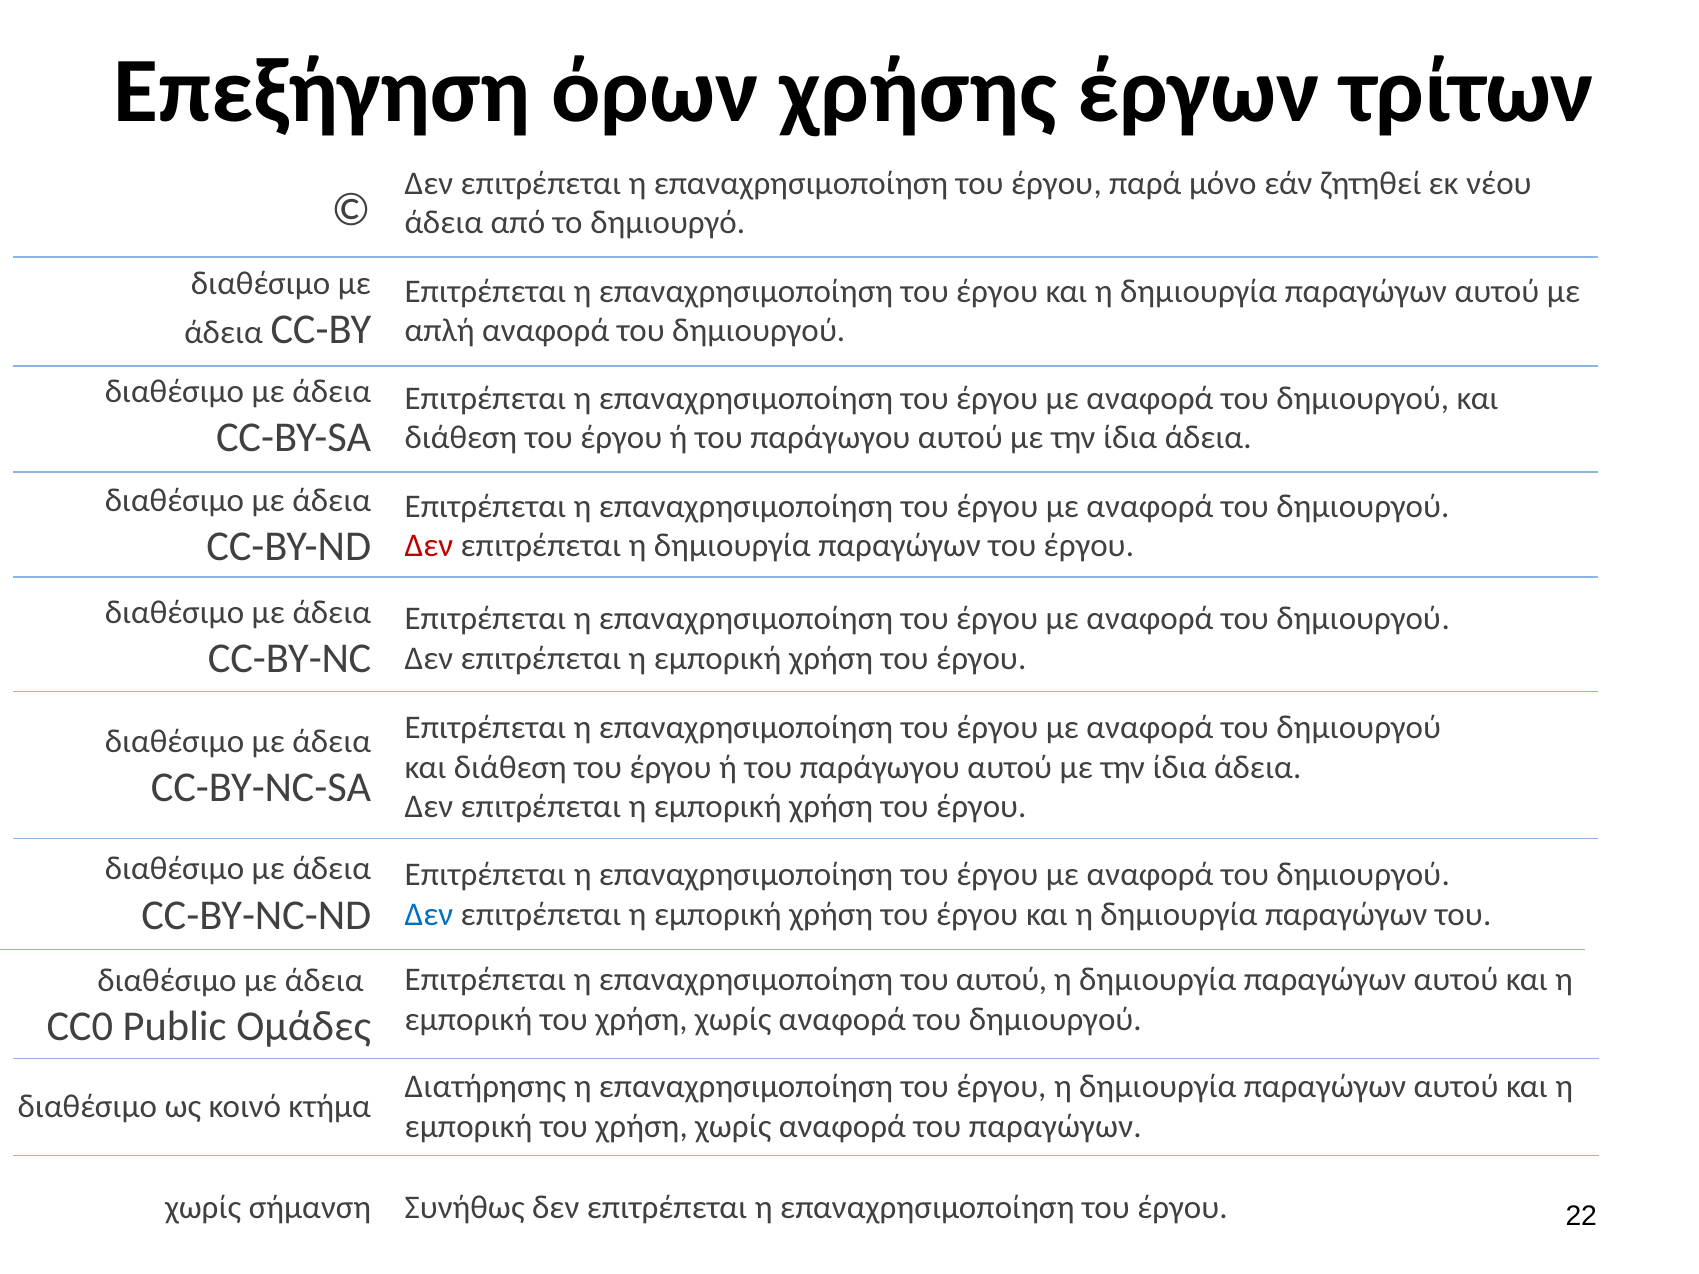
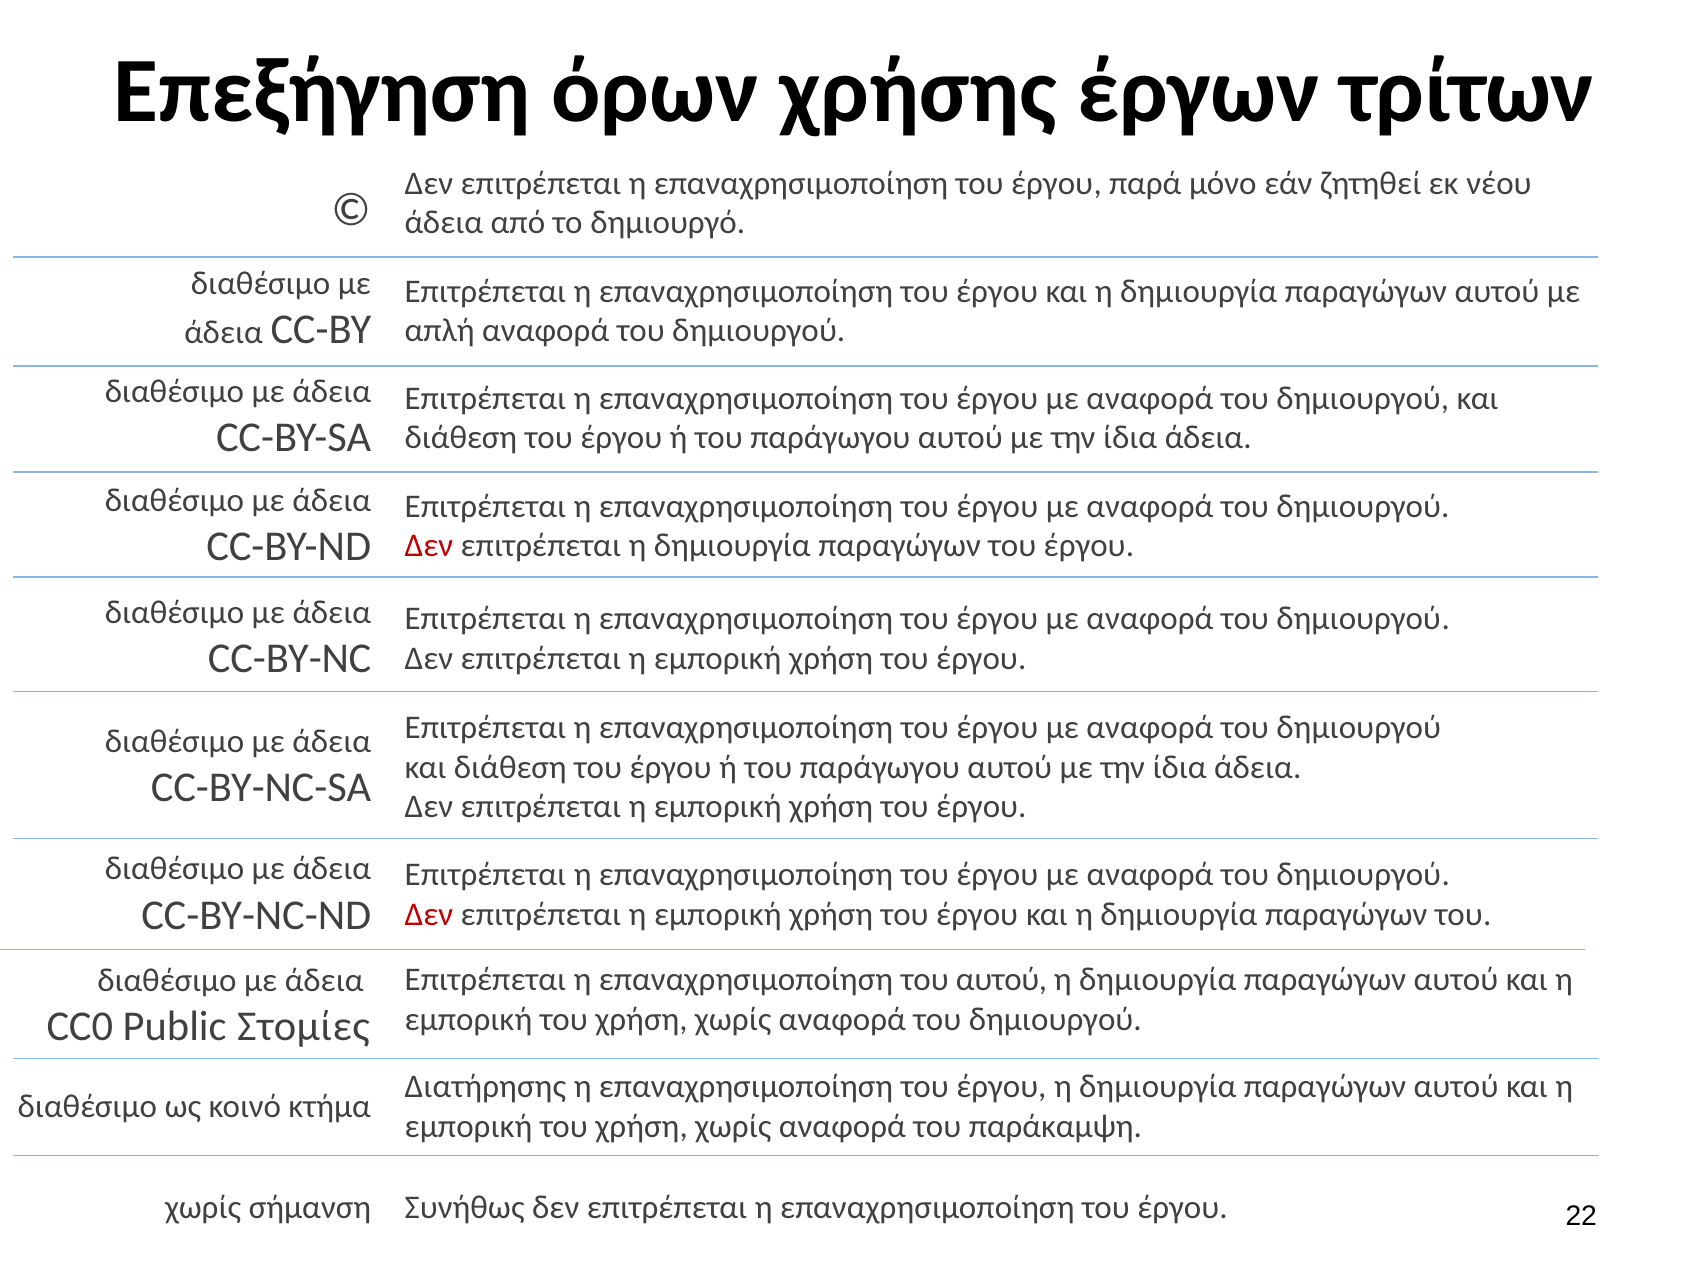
Δεν at (429, 915) colour: blue -> red
Ομάδες: Ομάδες -> Στομίες
του παραγώγων: παραγώγων -> παράκαμψη
